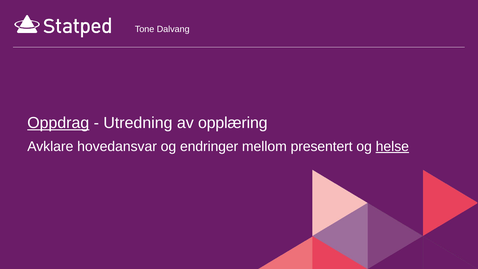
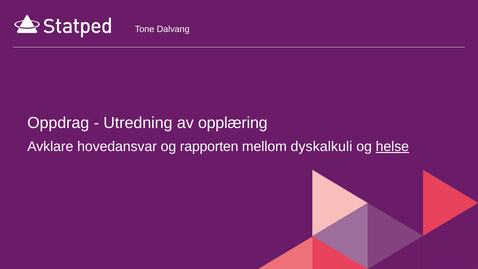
Oppdrag underline: present -> none
endringer: endringer -> rapporten
presentert: presentert -> dyskalkuli
